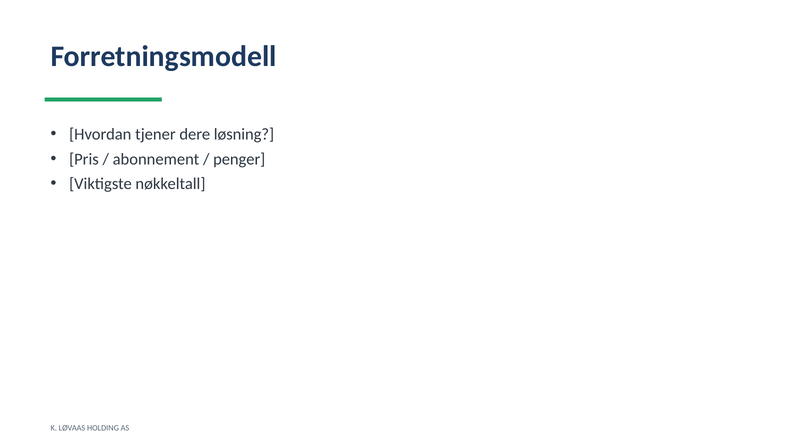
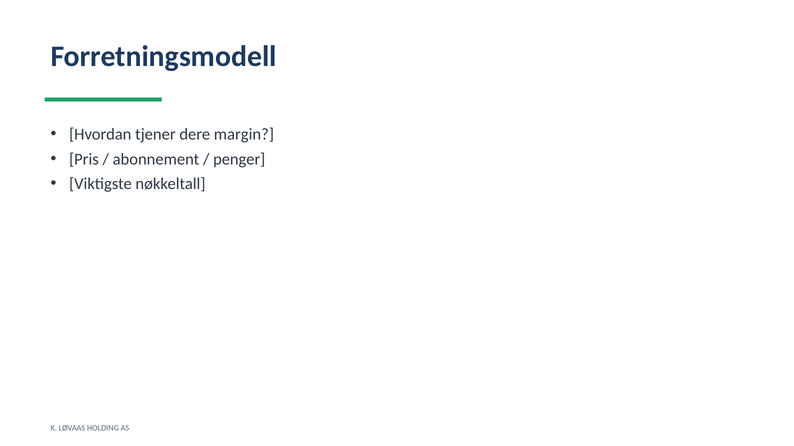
løsning: løsning -> margin
